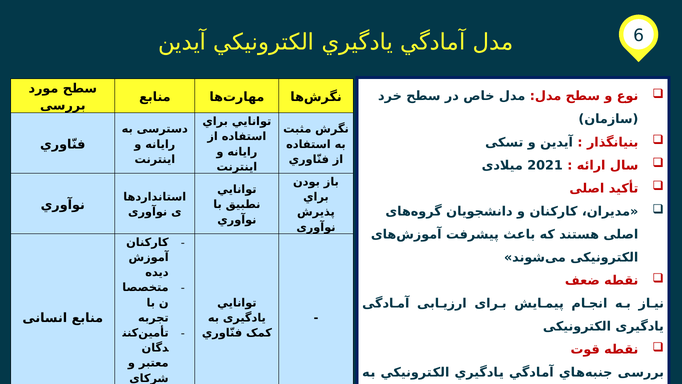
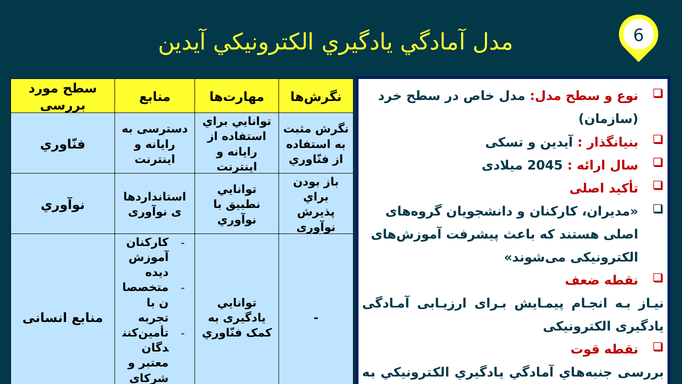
2021: 2021 -> 2045
